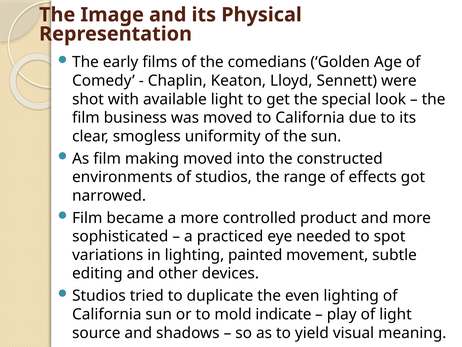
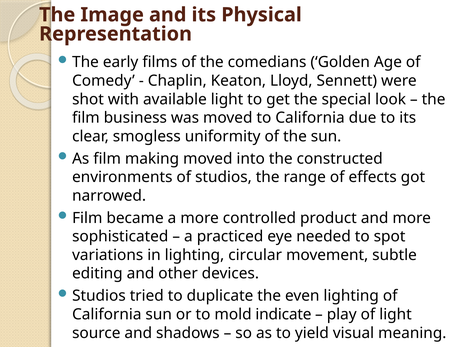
painted: painted -> circular
